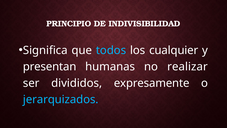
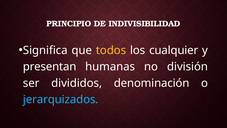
todos colour: light blue -> yellow
realizar: realizar -> división
expresamente: expresamente -> denominación
